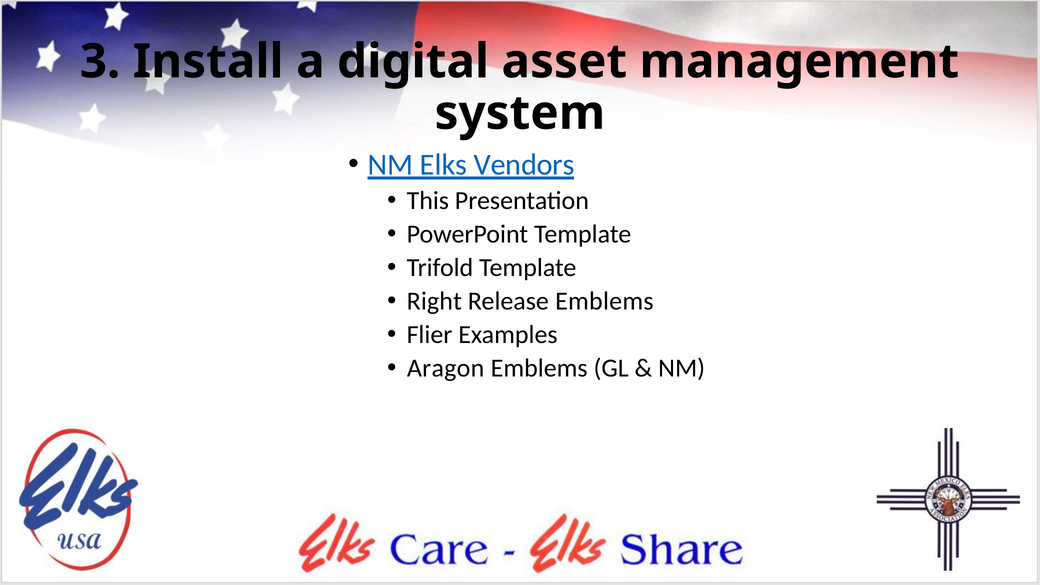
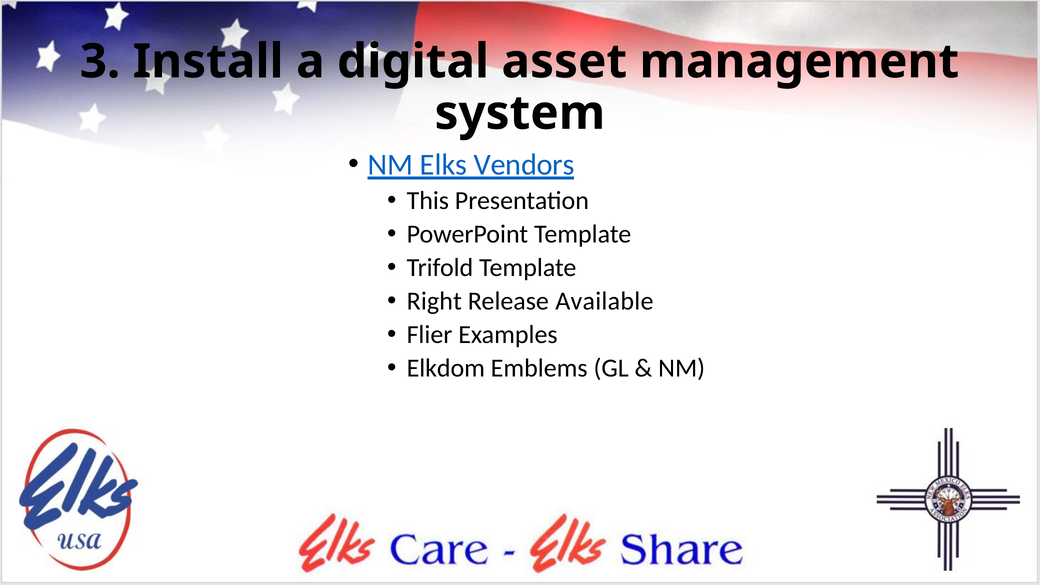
Release Emblems: Emblems -> Available
Aragon: Aragon -> Elkdom
